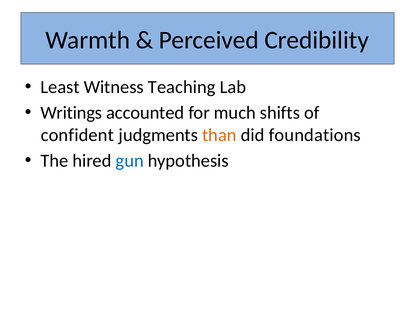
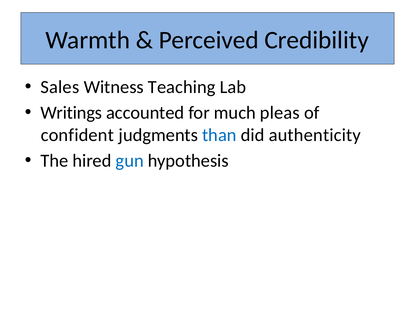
Least: Least -> Sales
shifts: shifts -> pleas
than colour: orange -> blue
foundations: foundations -> authenticity
